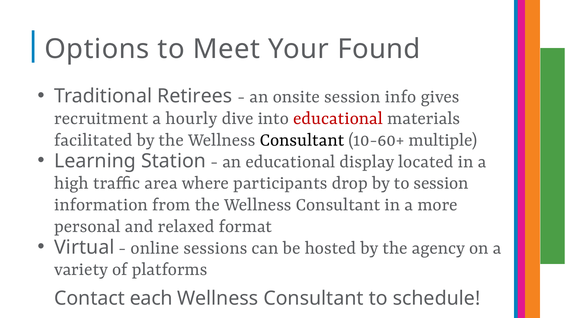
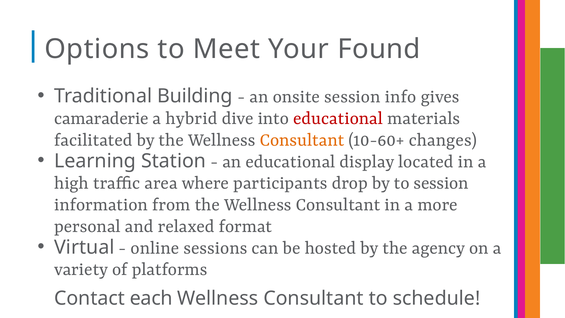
Retirees: Retirees -> Building
recruitment: recruitment -> camaraderie
hourly: hourly -> hybrid
Consultant at (302, 139) colour: black -> orange
multiple: multiple -> changes
